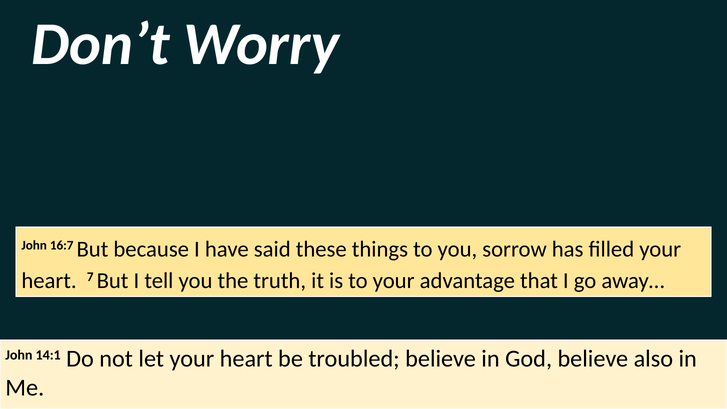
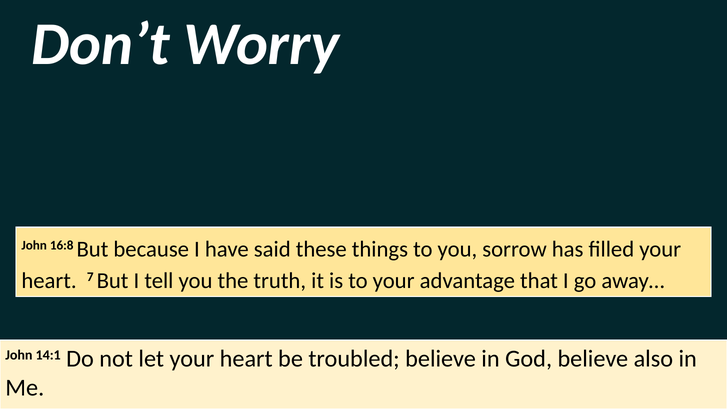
16:7: 16:7 -> 16:8
